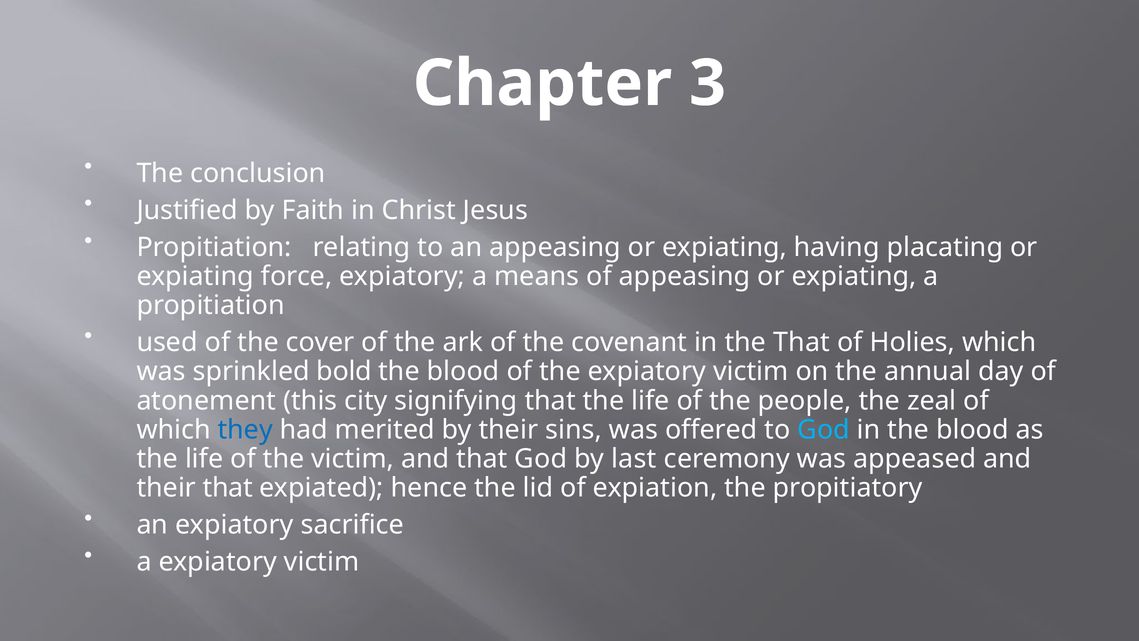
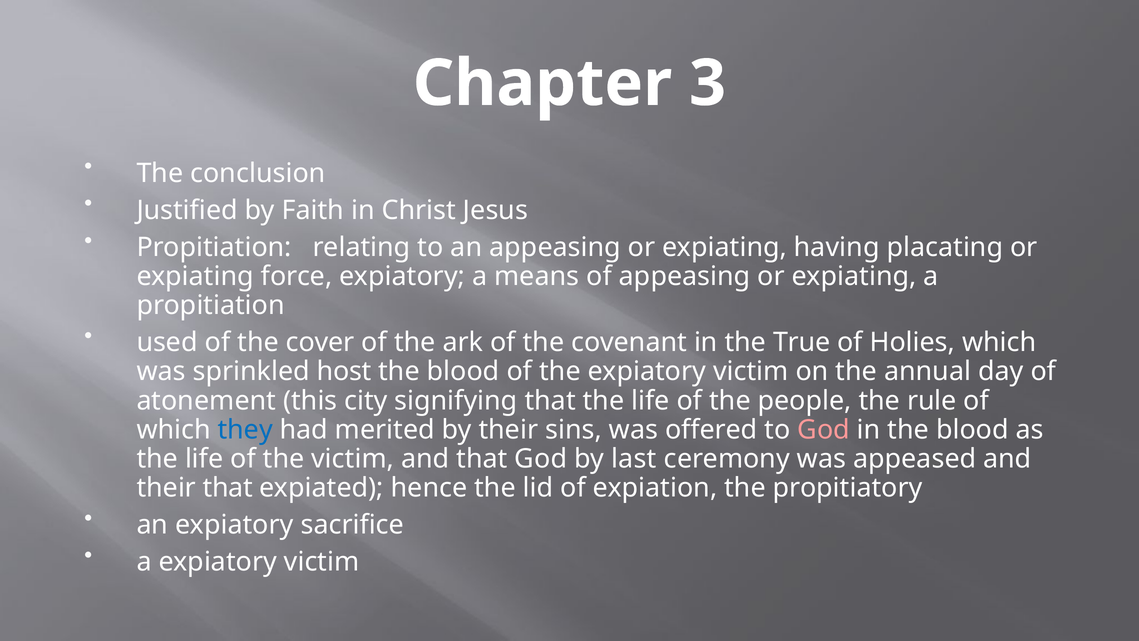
the That: That -> True
bold: bold -> host
zeal: zeal -> rule
God at (824, 430) colour: light blue -> pink
